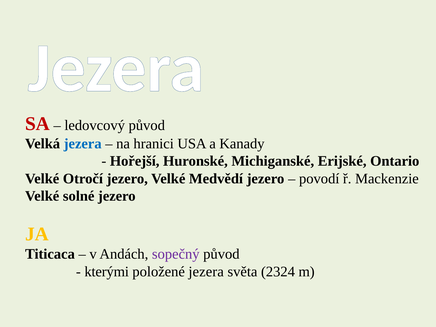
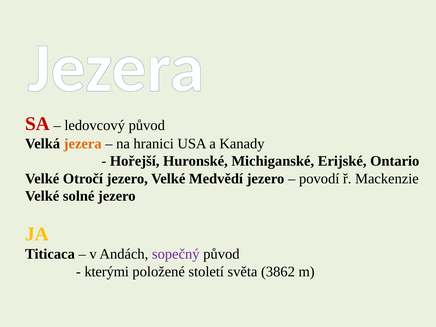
jezera at (83, 144) colour: blue -> orange
položené jezera: jezera -> století
2324: 2324 -> 3862
